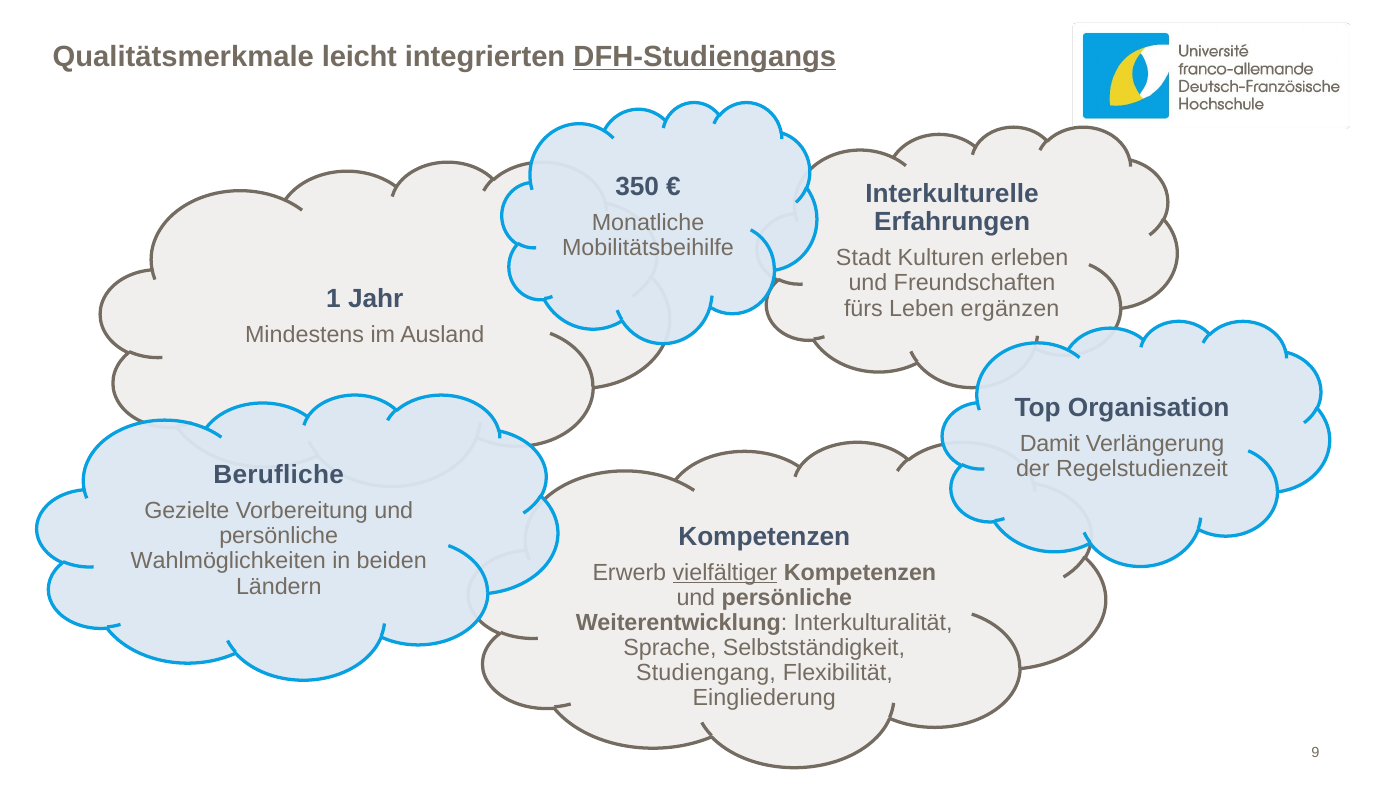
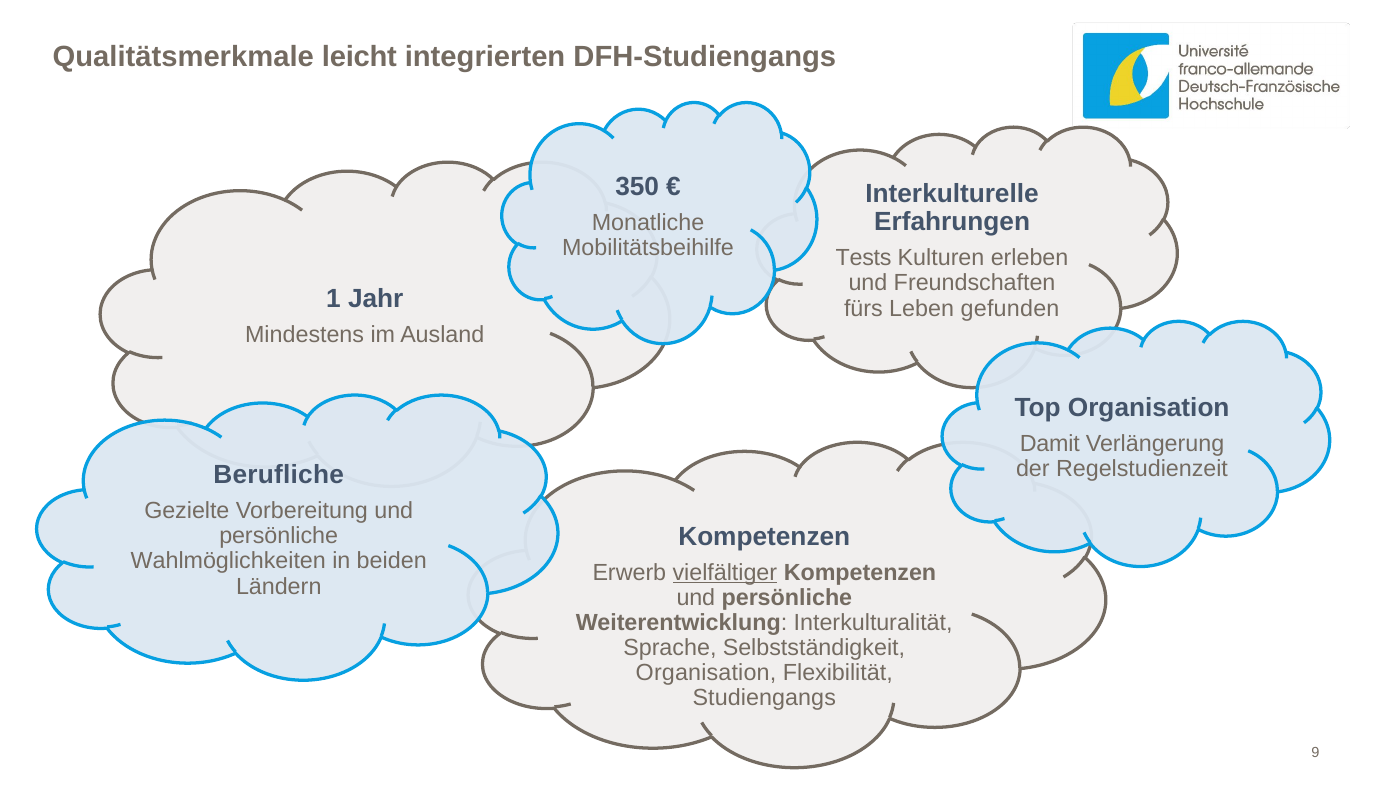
DFH-Studiengangs underline: present -> none
Stadt: Stadt -> Tests
ergänzen: ergänzen -> gefunden
Studiengang at (706, 673): Studiengang -> Organisation
Eingliederung: Eingliederung -> Studiengangs
